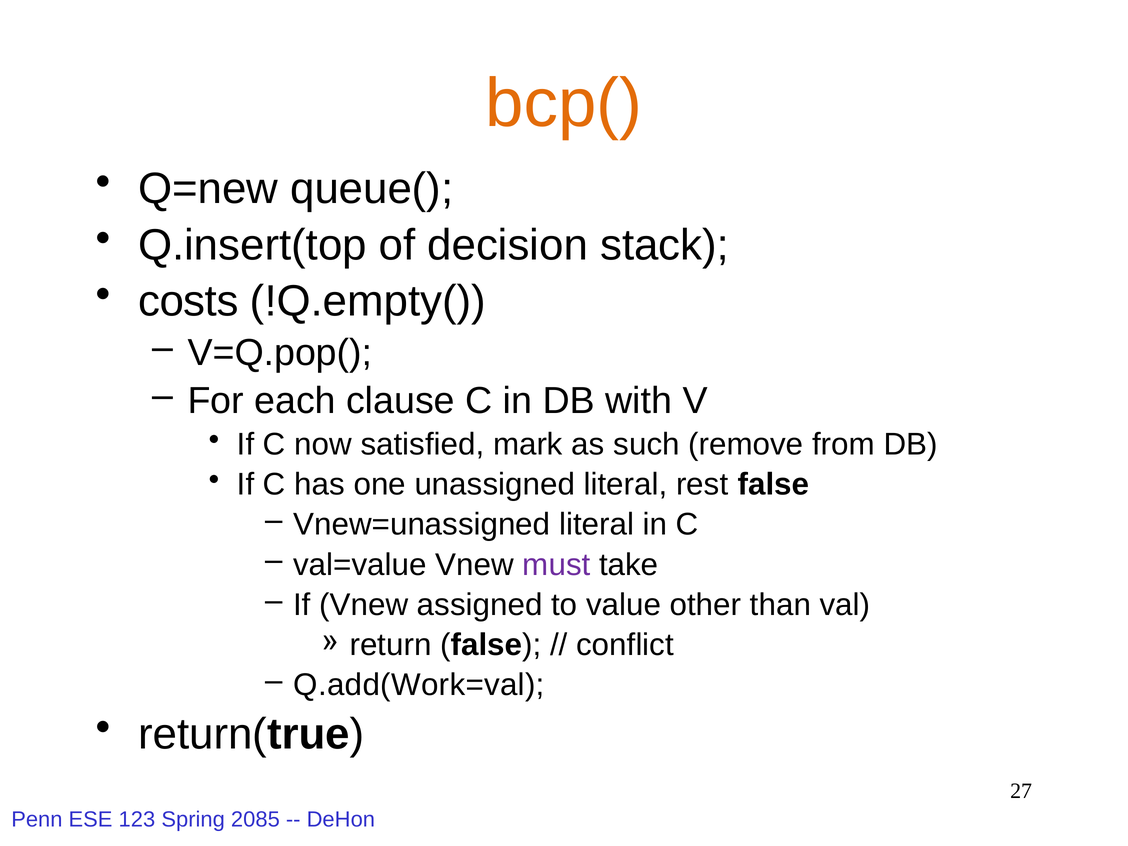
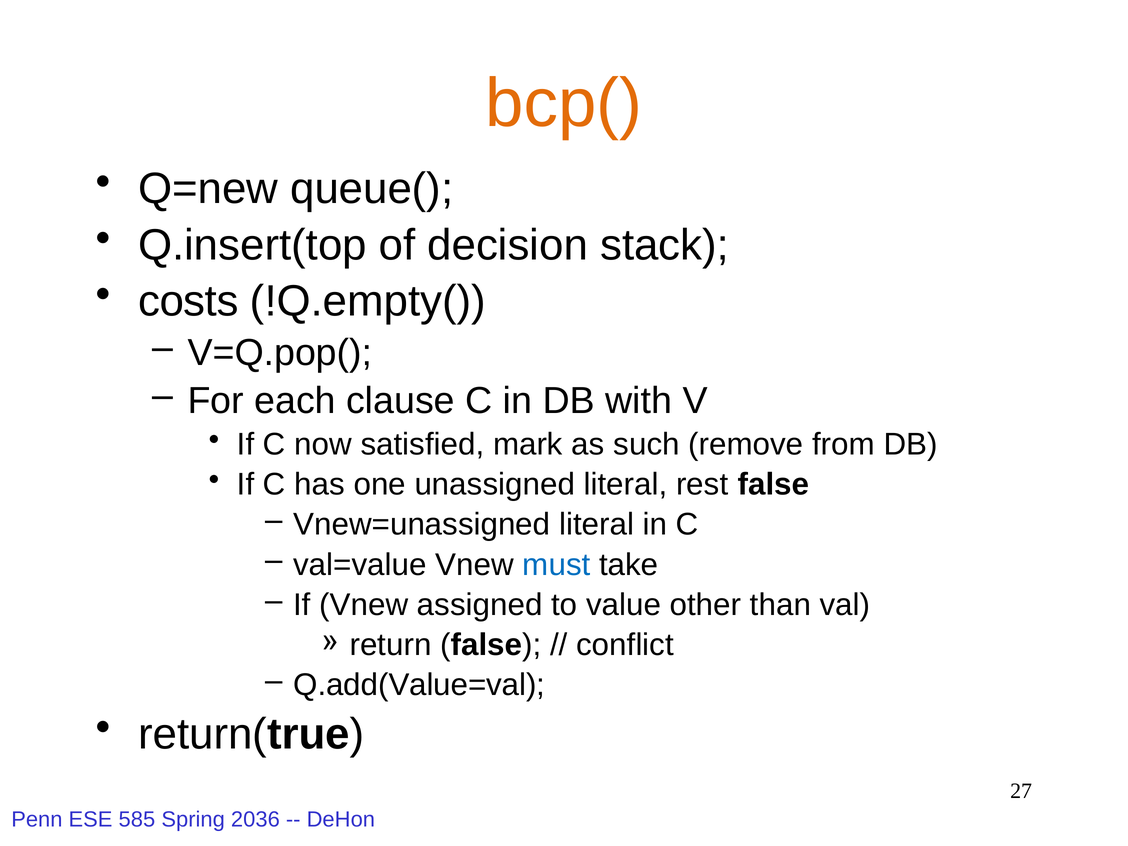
must colour: purple -> blue
Q.add(Work=val: Q.add(Work=val -> Q.add(Value=val
123: 123 -> 585
2085: 2085 -> 2036
